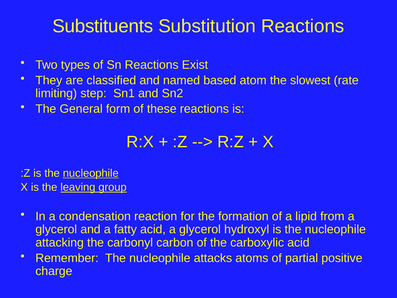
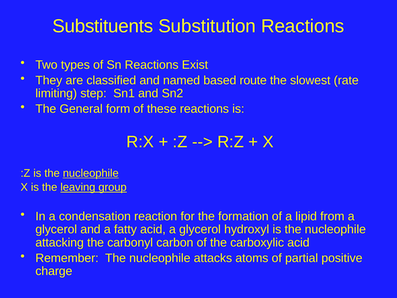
atom: atom -> route
